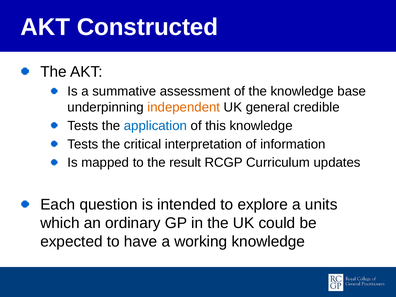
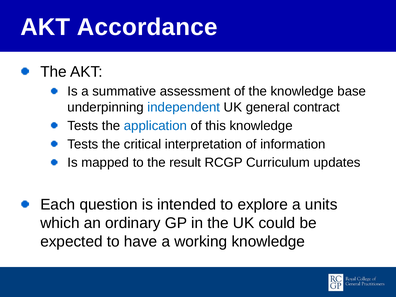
Constructed: Constructed -> Accordance
independent colour: orange -> blue
credible: credible -> contract
